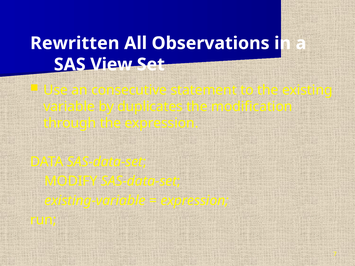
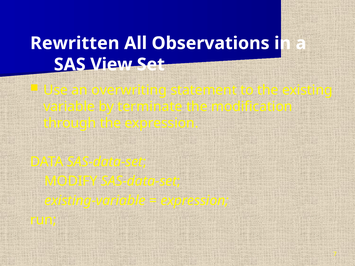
consecutive: consecutive -> overwriting
duplicates: duplicates -> terminate
